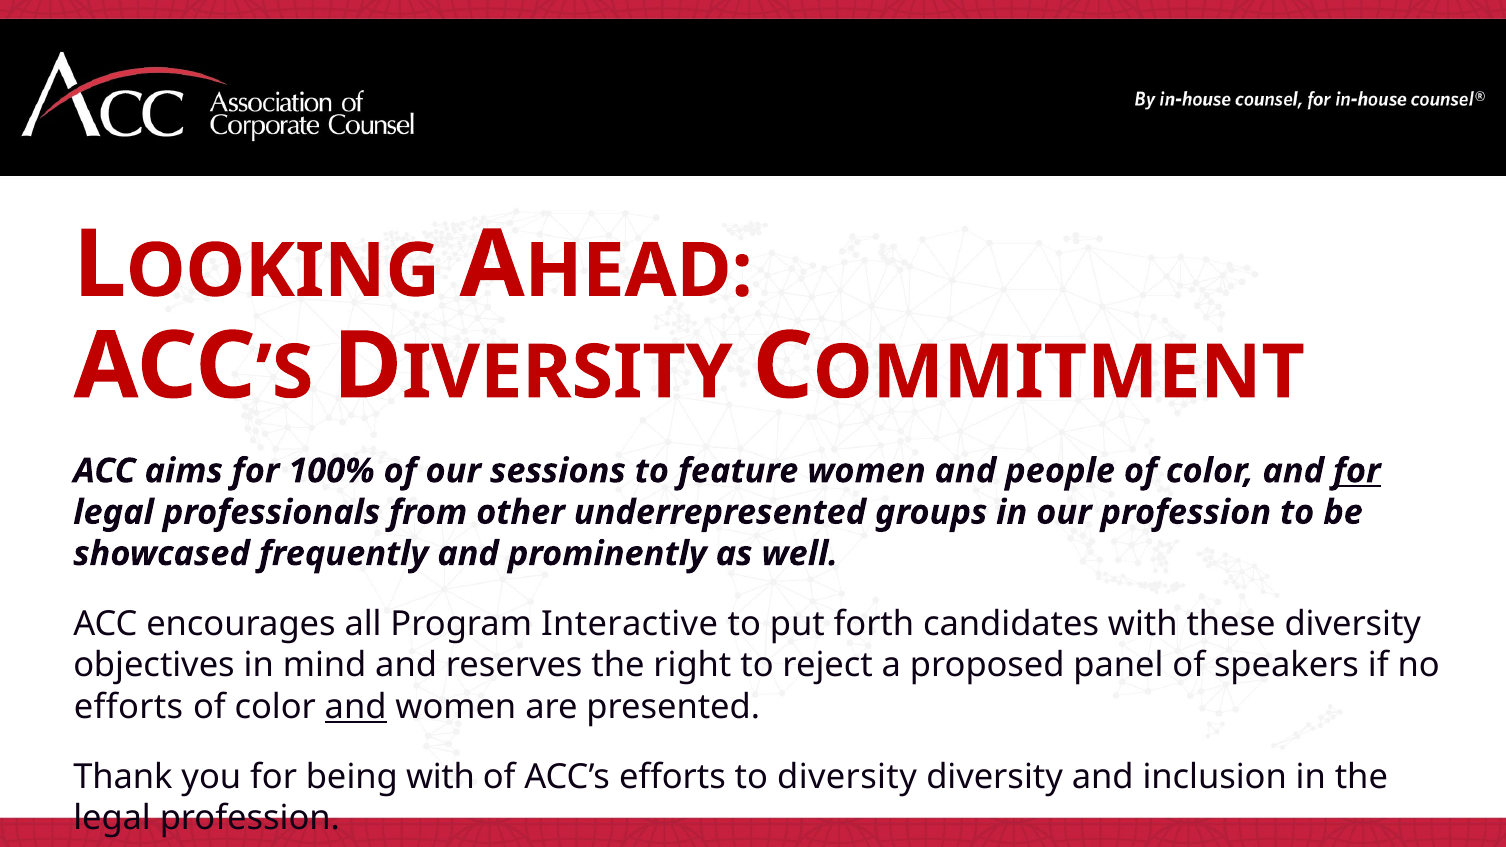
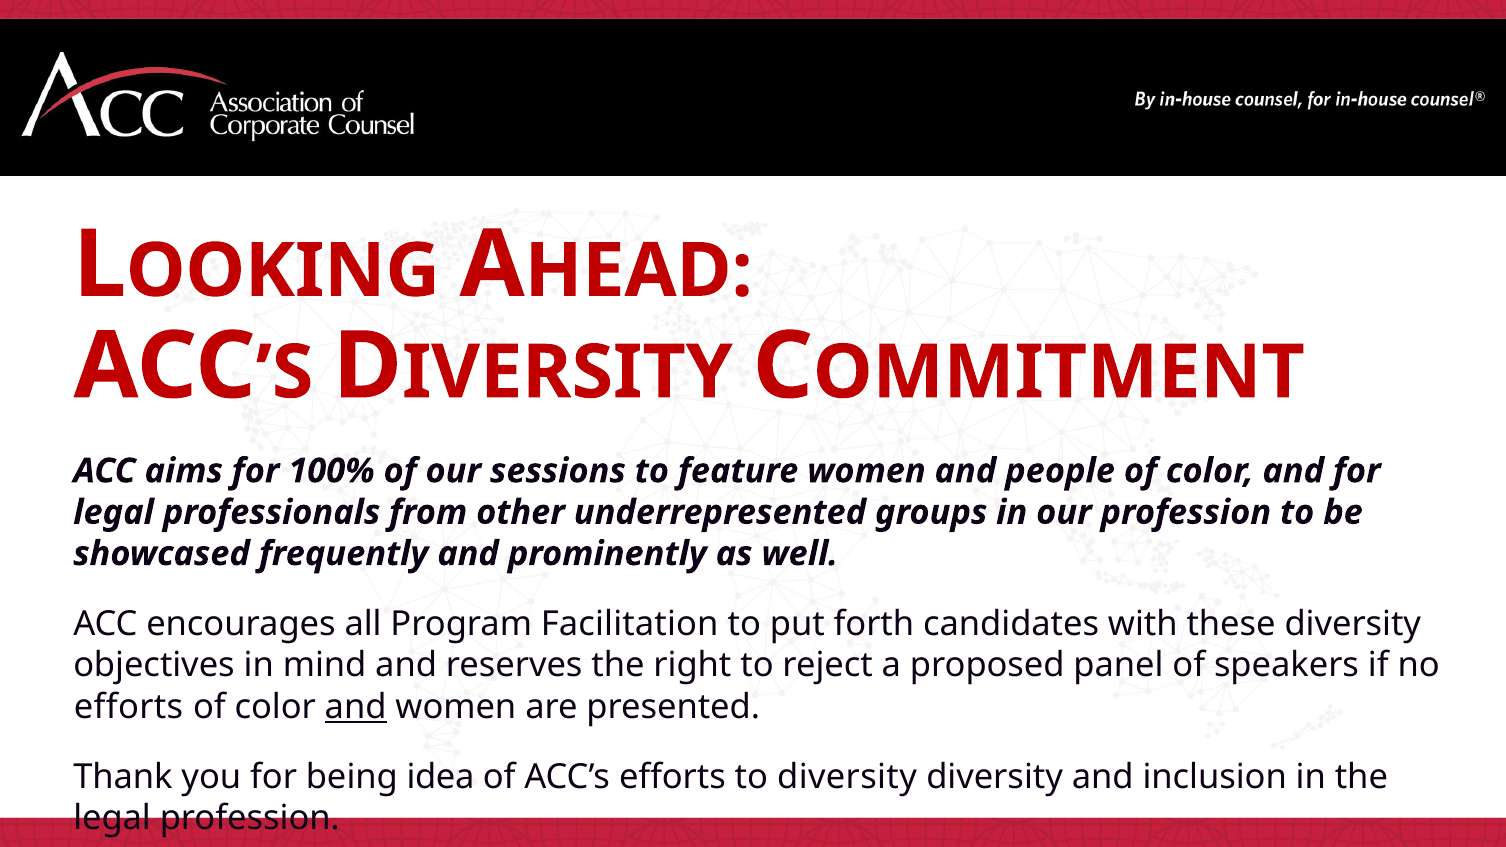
for at (1357, 471) underline: present -> none
Interactive: Interactive -> Facilitation
being with: with -> idea
